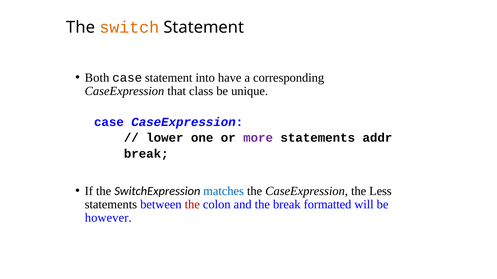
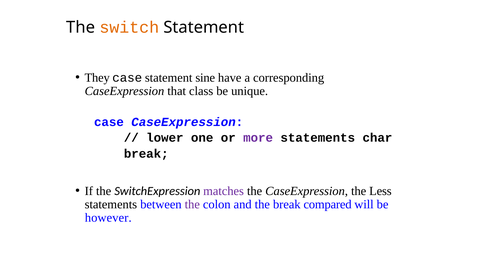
Both: Both -> They
into: into -> sine
addr: addr -> char
matches colour: blue -> purple
the at (192, 205) colour: red -> purple
formatted: formatted -> compared
